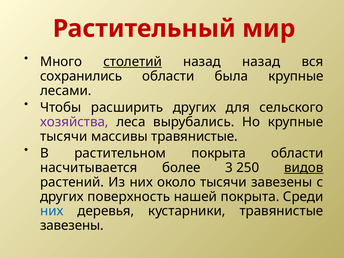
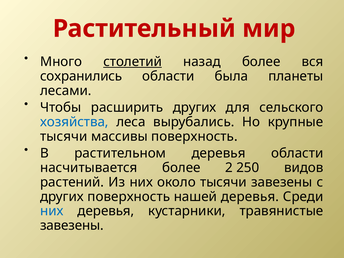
назад назад: назад -> более
была крупные: крупные -> планеты
хозяйства colour: purple -> blue
массивы травянистые: травянистые -> поверхность
растительном покрыта: покрыта -> деревья
3: 3 -> 2
видов underline: present -> none
нашей покрыта: покрыта -> деревья
